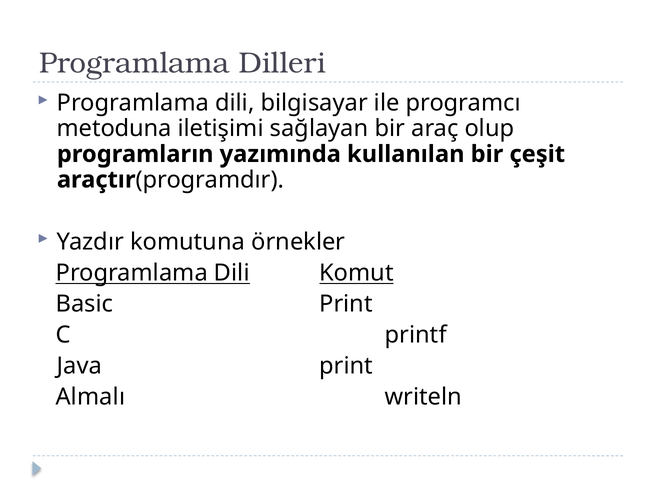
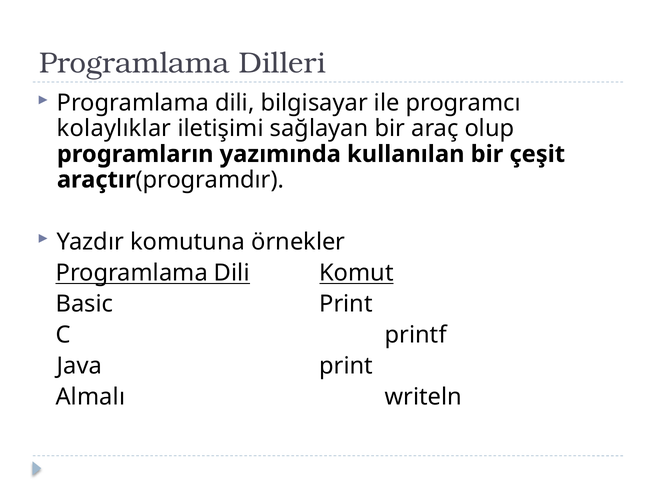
metoduna: metoduna -> kolaylıklar
